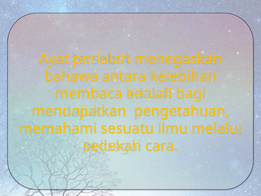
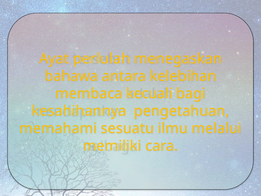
menunjukkan: menunjukkan -> kesahihannya
sedekah: sedekah -> memiliki
